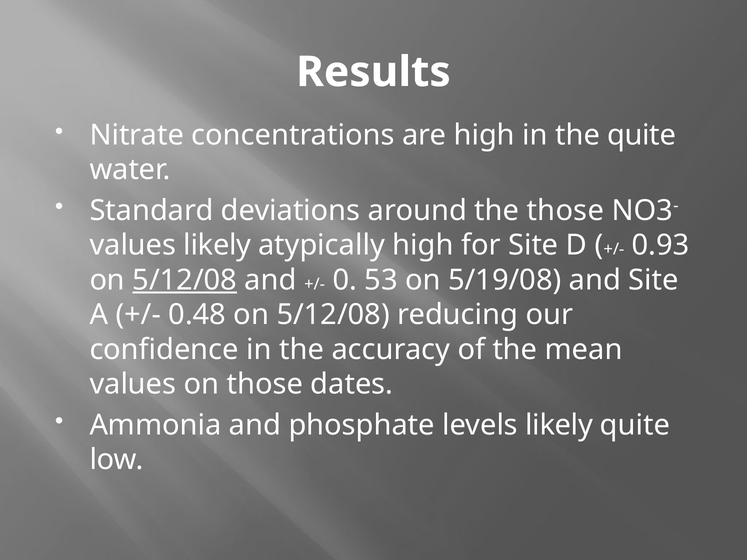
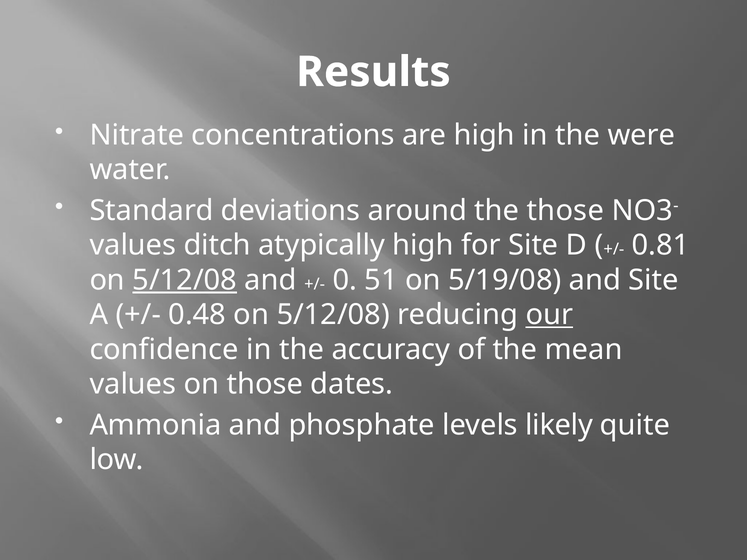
the quite: quite -> were
values likely: likely -> ditch
0.93: 0.93 -> 0.81
53: 53 -> 51
our underline: none -> present
